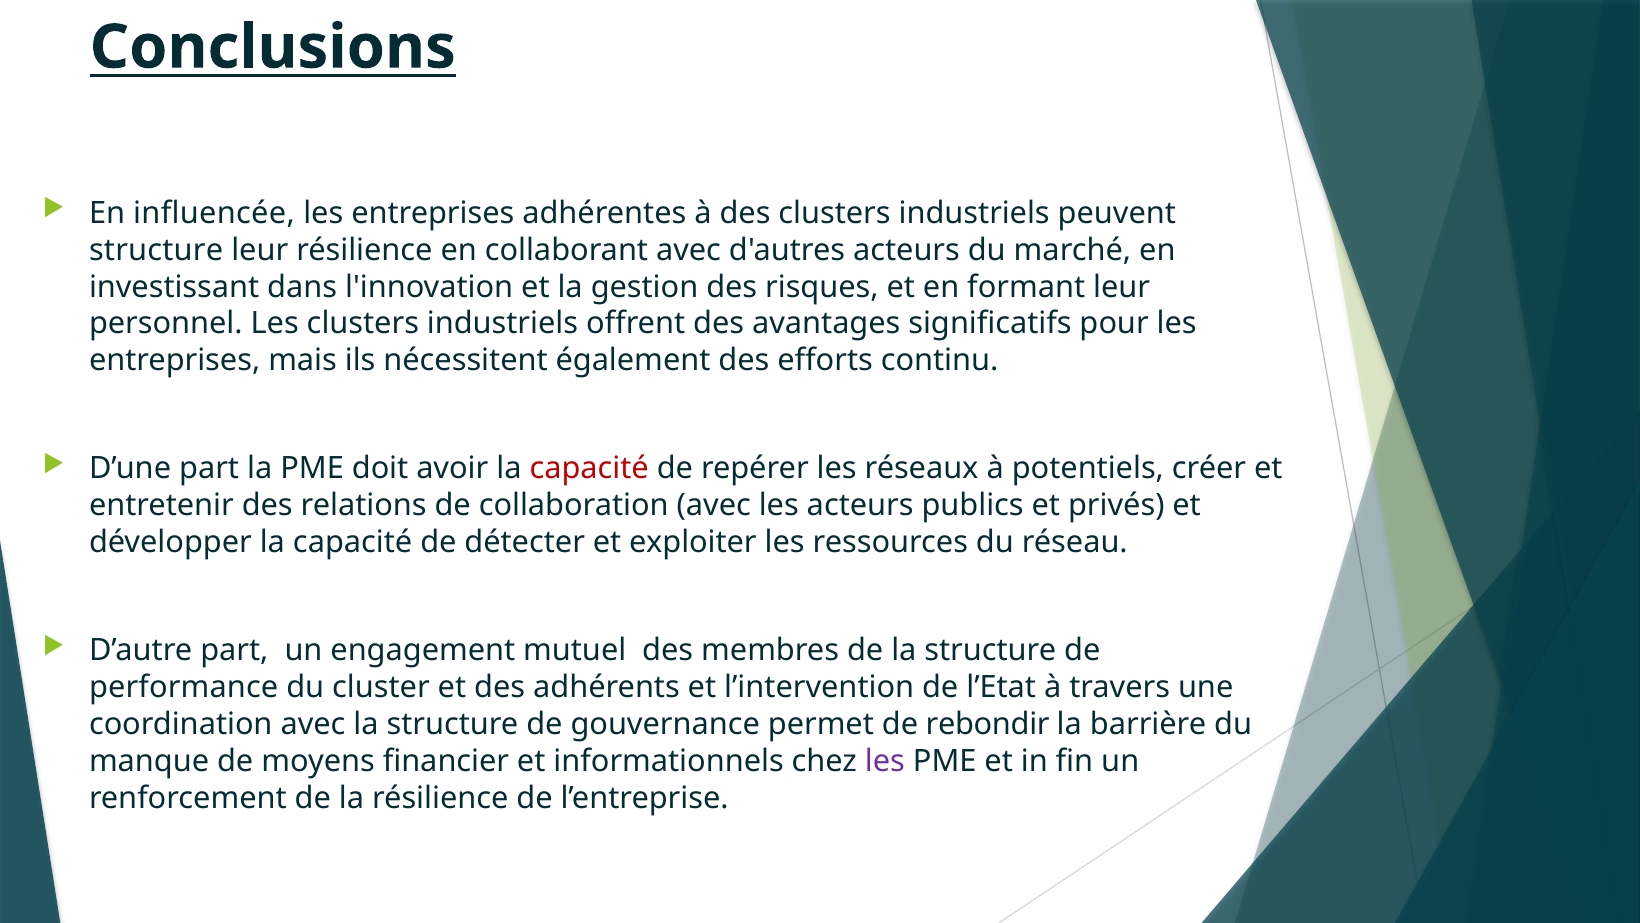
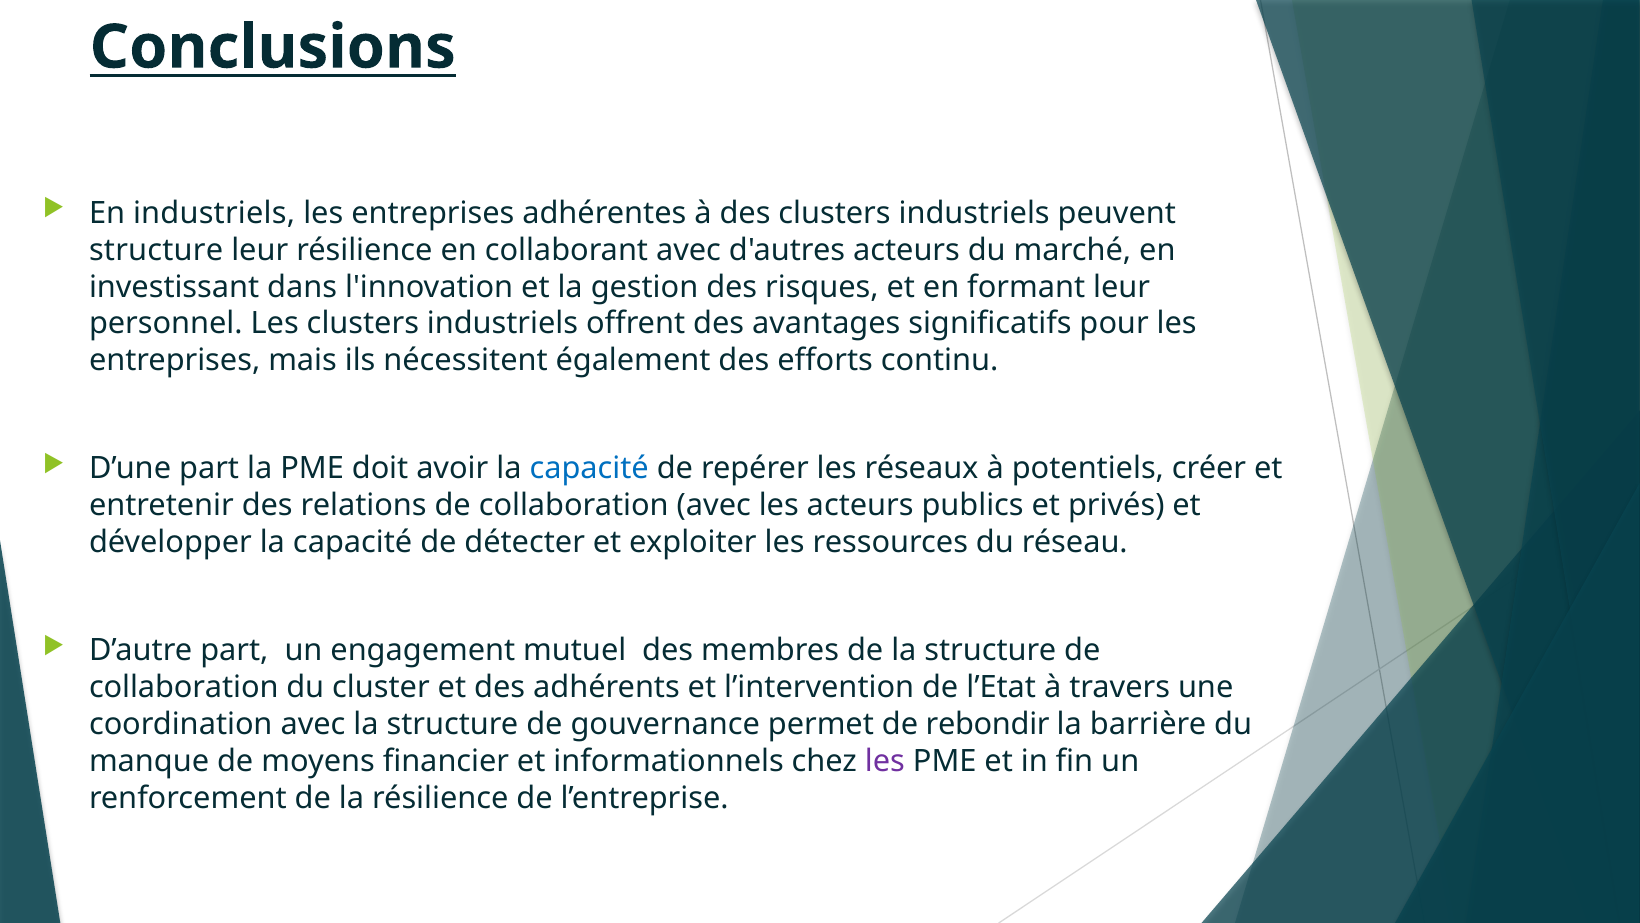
En influencée: influencée -> industriels
capacité at (589, 469) colour: red -> blue
performance at (184, 687): performance -> collaboration
